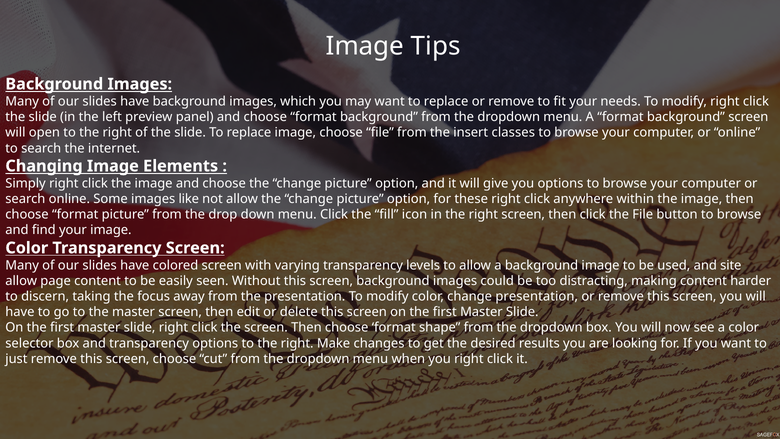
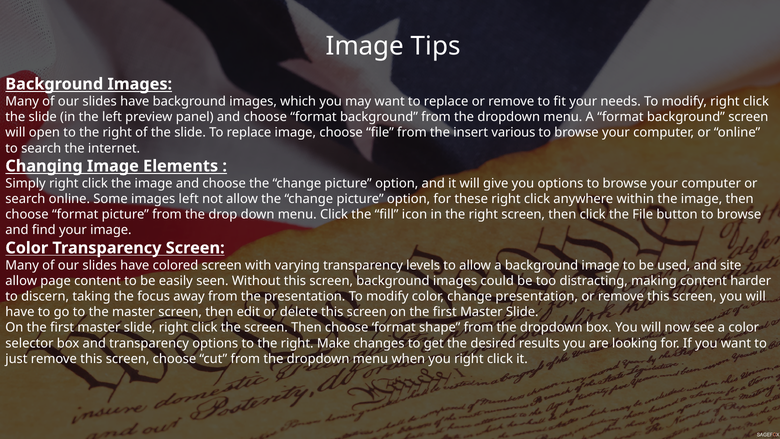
classes: classes -> various
images like: like -> left
